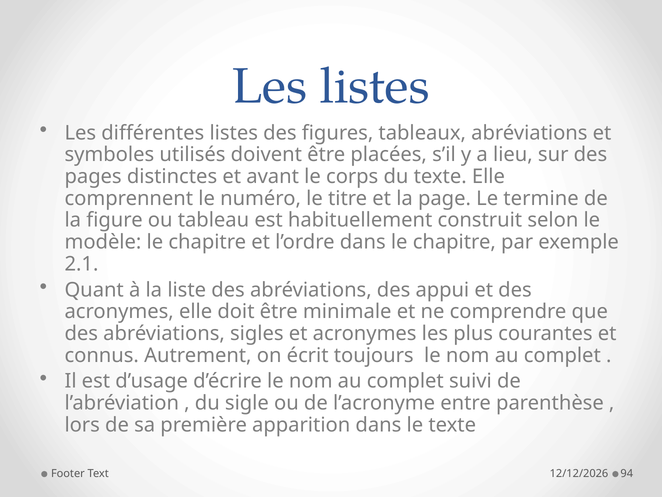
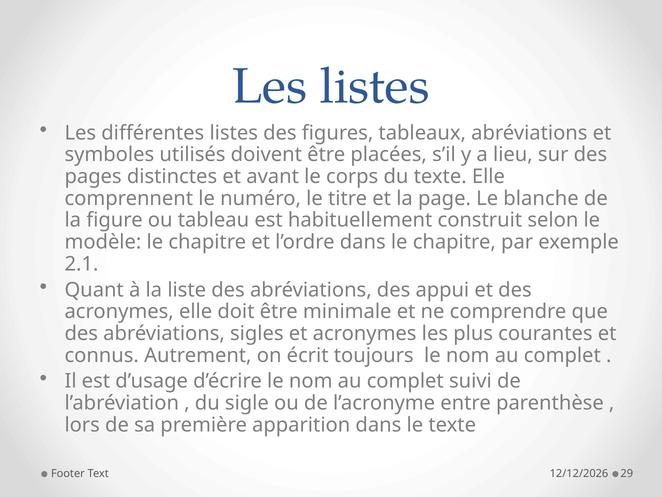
termine: termine -> blanche
94: 94 -> 29
